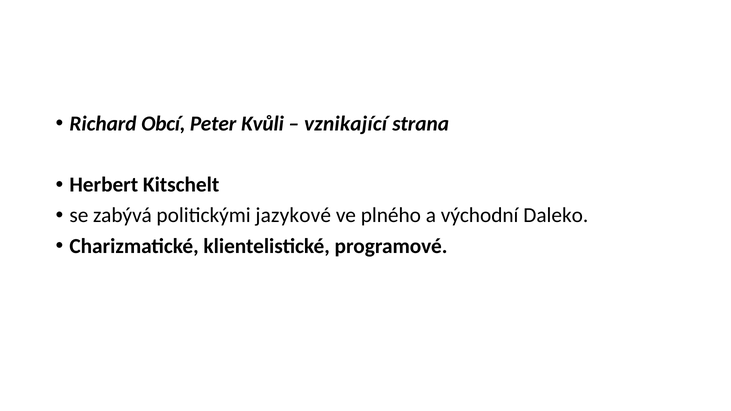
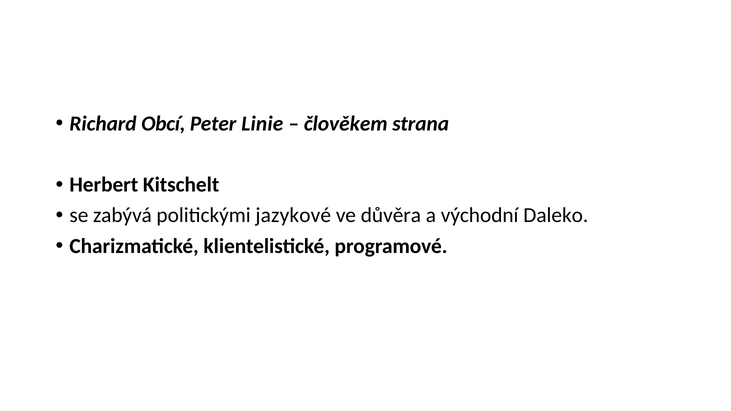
Kvůli: Kvůli -> Linie
vznikající: vznikající -> člověkem
plného: plného -> důvěra
